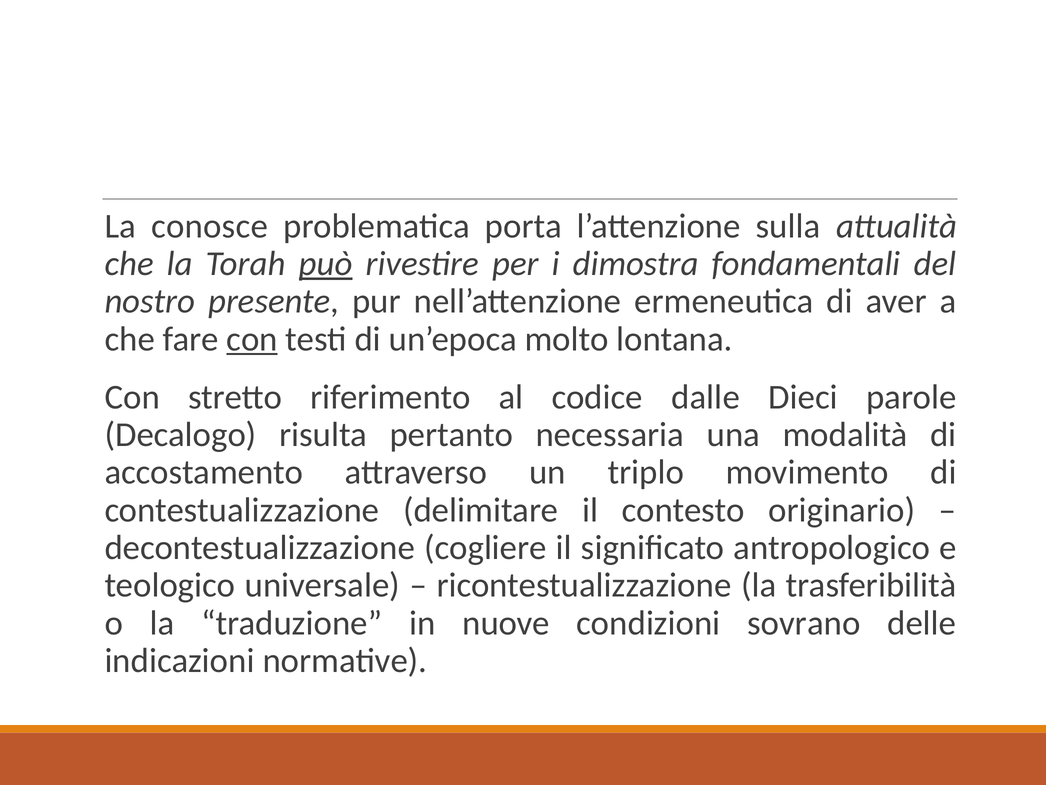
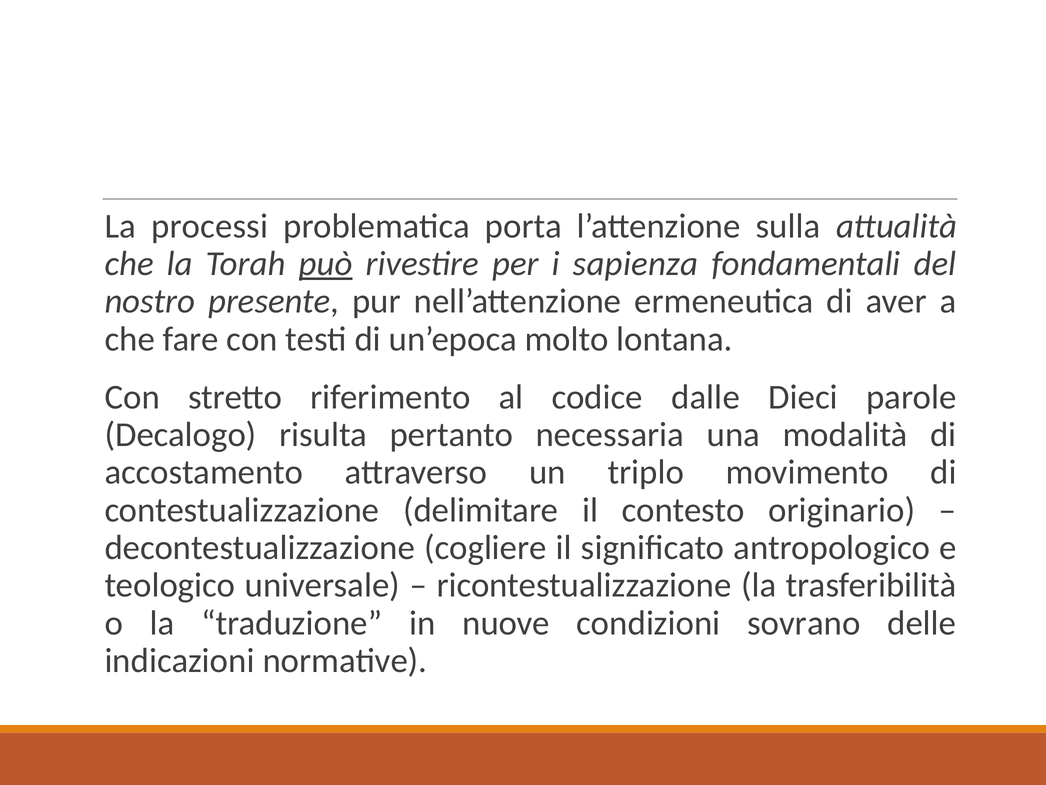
conosce: conosce -> processi
dimostra: dimostra -> sapienza
con at (252, 339) underline: present -> none
